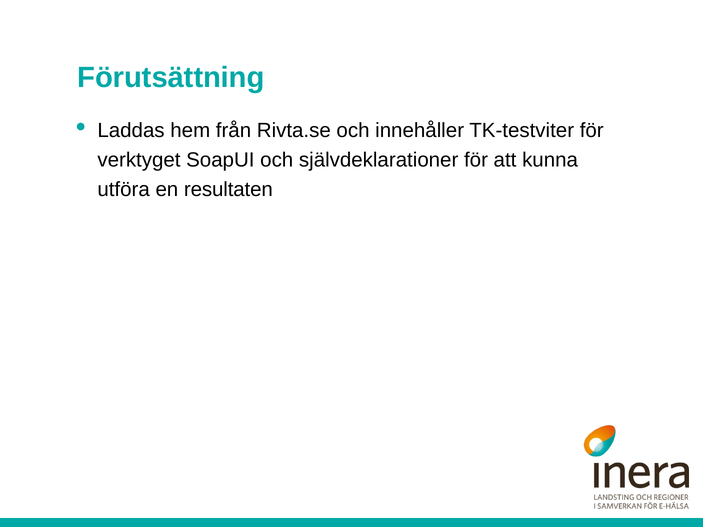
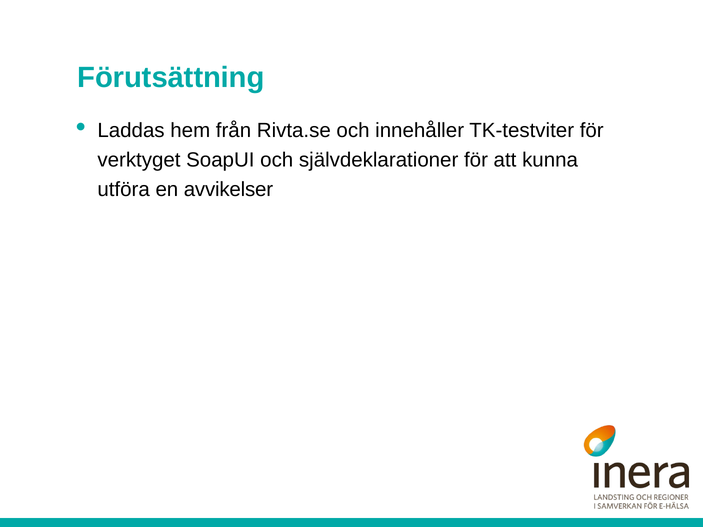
resultaten: resultaten -> avvikelser
